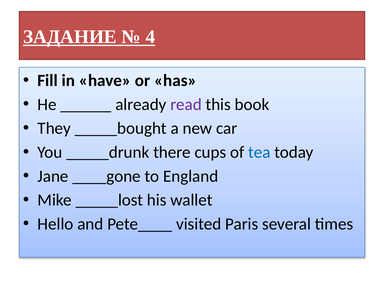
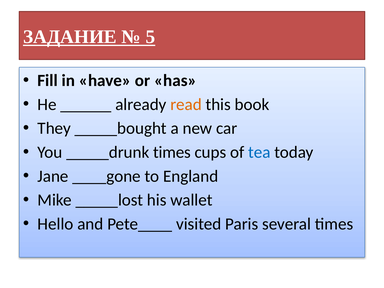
4: 4 -> 5
read colour: purple -> orange
_____drunk there: there -> times
